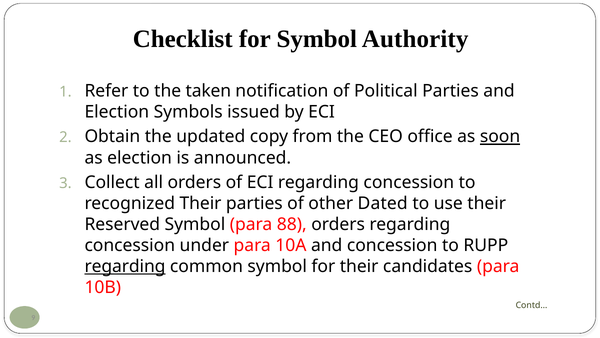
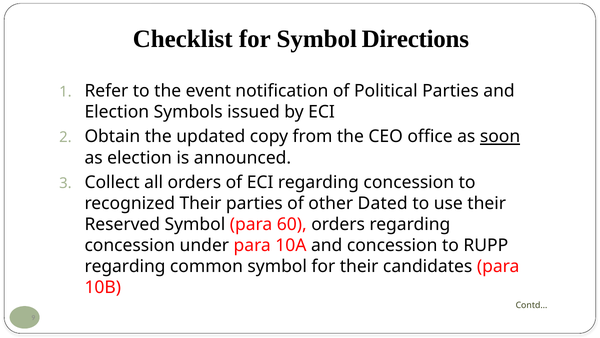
Authority: Authority -> Directions
taken: taken -> event
88: 88 -> 60
regarding at (125, 266) underline: present -> none
